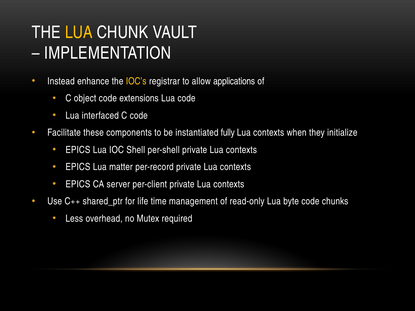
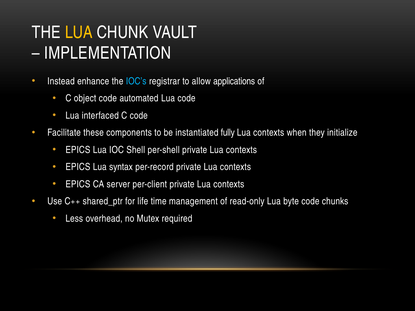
IOC’s colour: yellow -> light blue
extensions: extensions -> automated
matter: matter -> syntax
